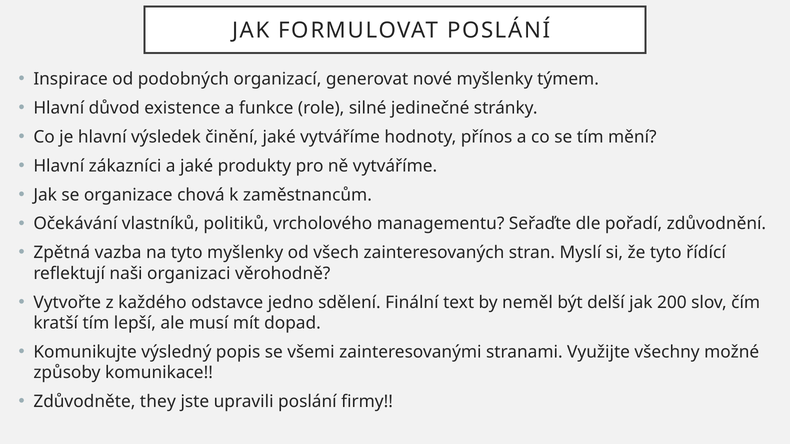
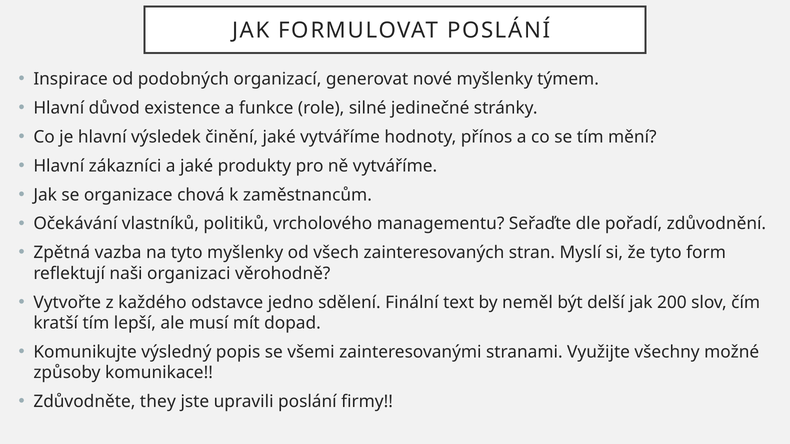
řídící: řídící -> form
